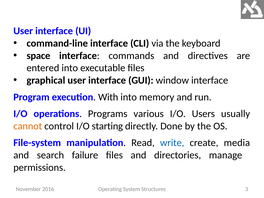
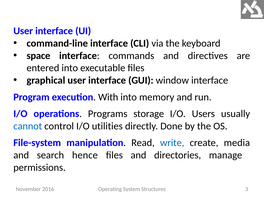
various: various -> storage
cannot colour: orange -> blue
starting: starting -> utilities
failure: failure -> hence
